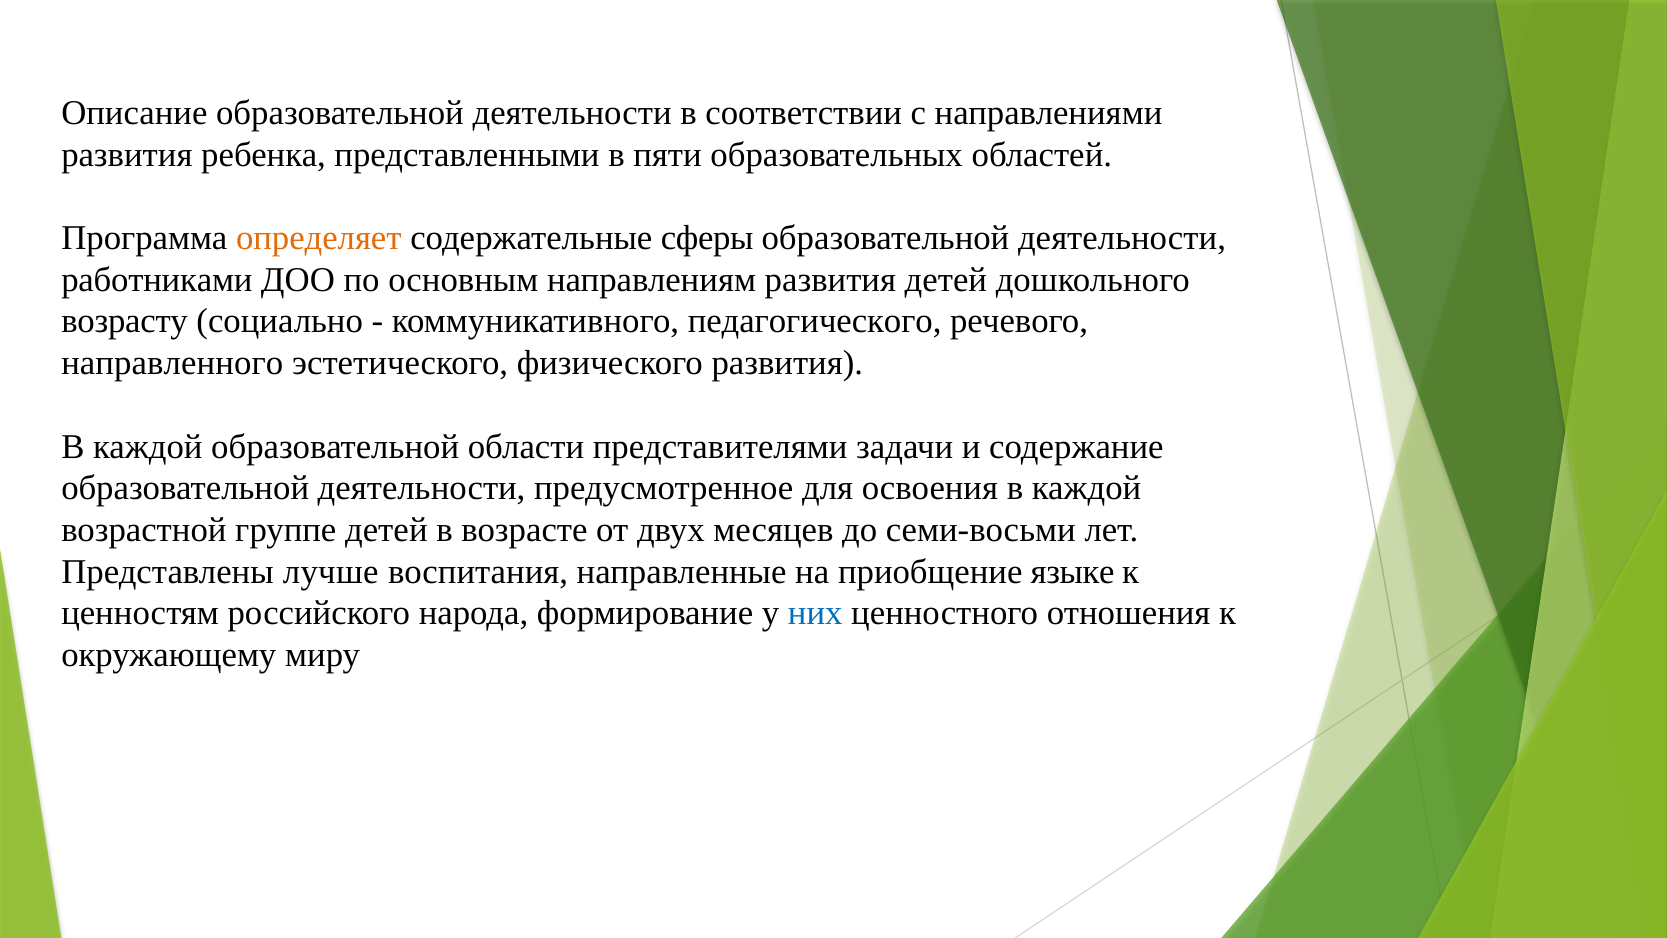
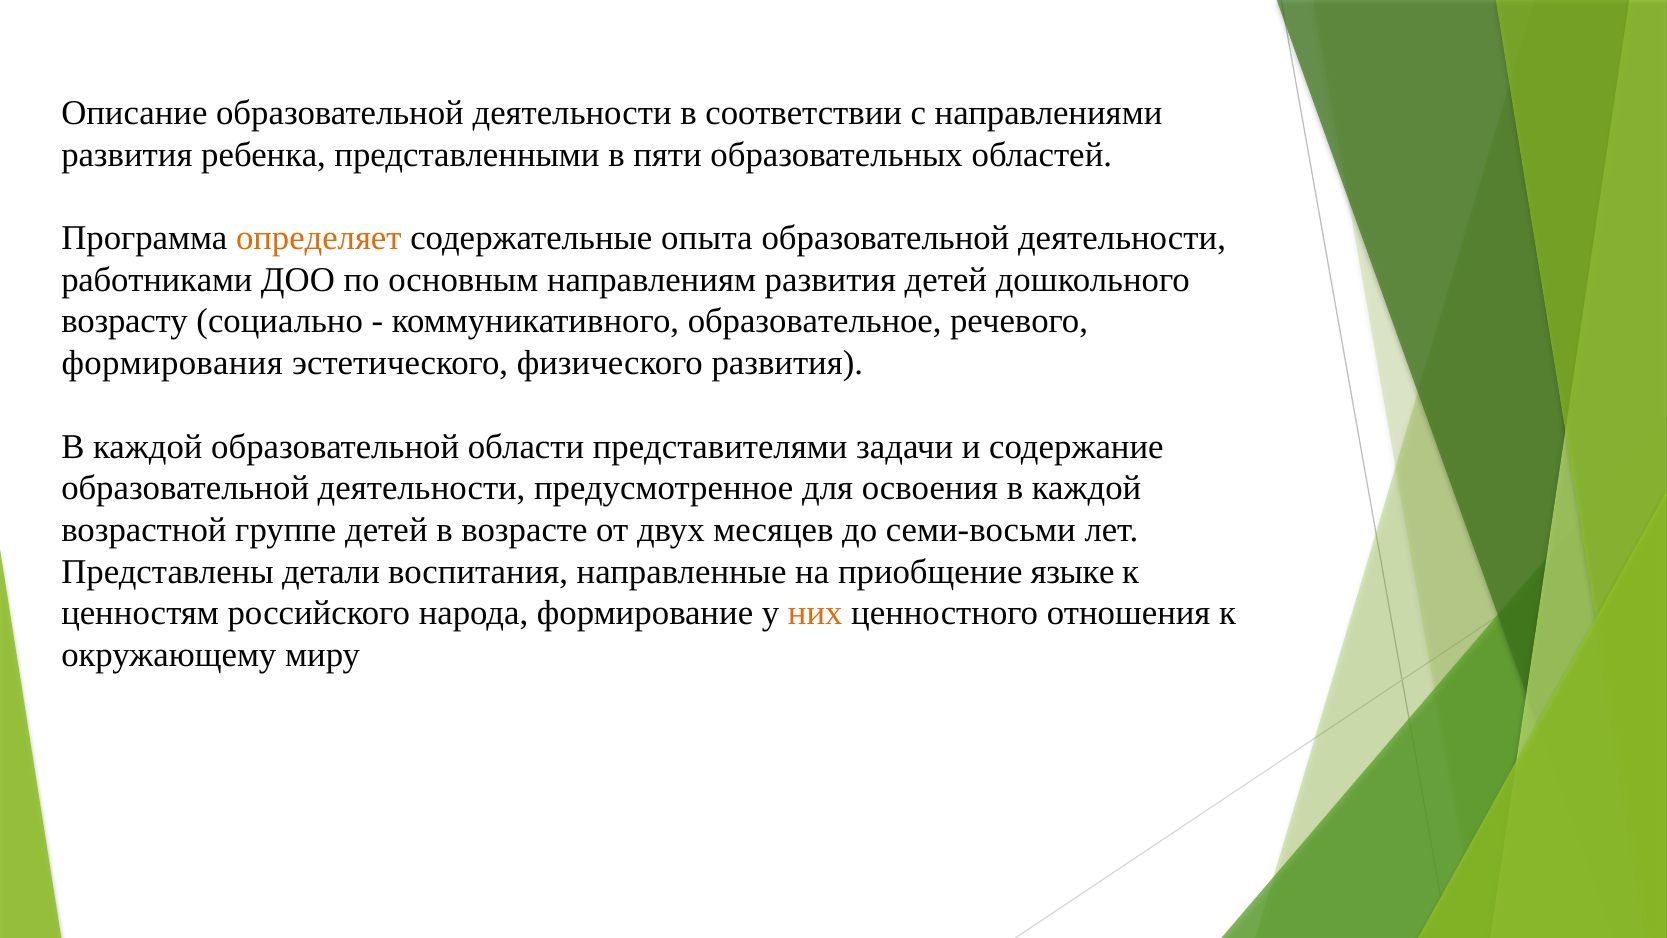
сферы: сферы -> опыта
педагогического: педагогического -> образовательное
направленного: направленного -> формирования
лучше: лучше -> детали
них colour: blue -> orange
